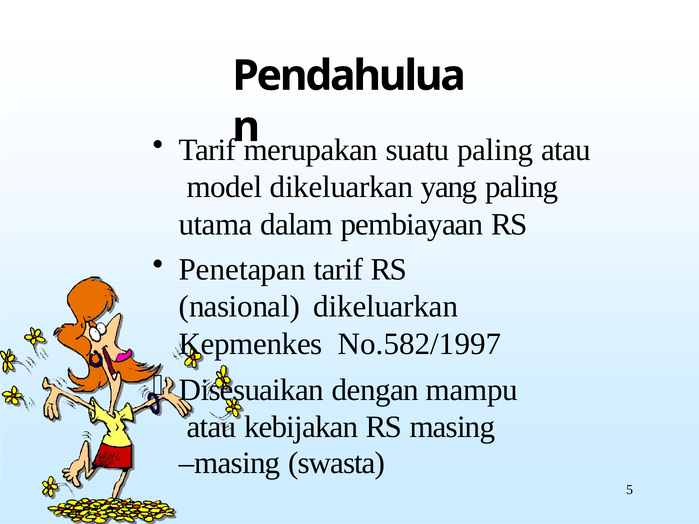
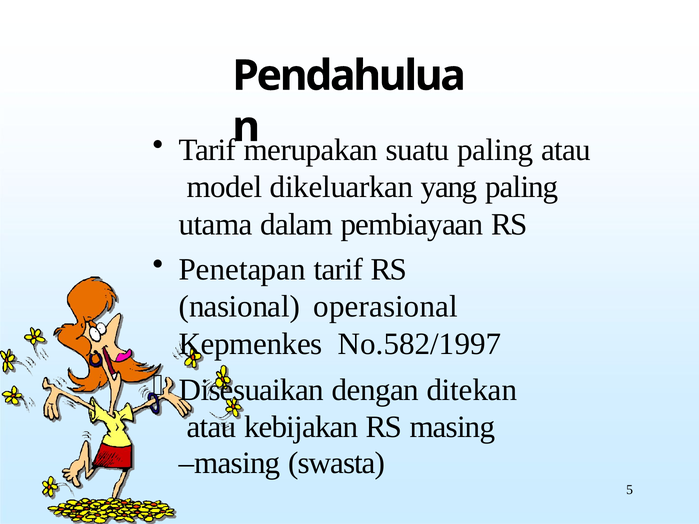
nasional dikeluarkan: dikeluarkan -> operasional
mampu: mampu -> ditekan
